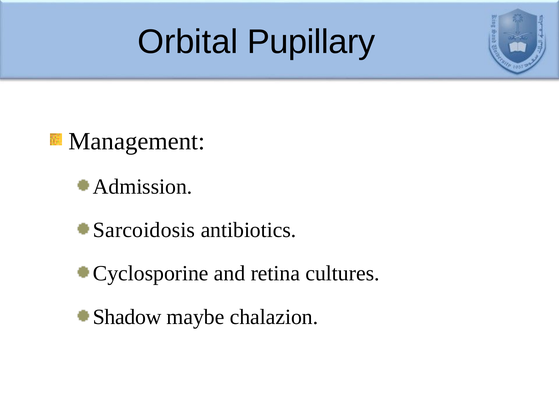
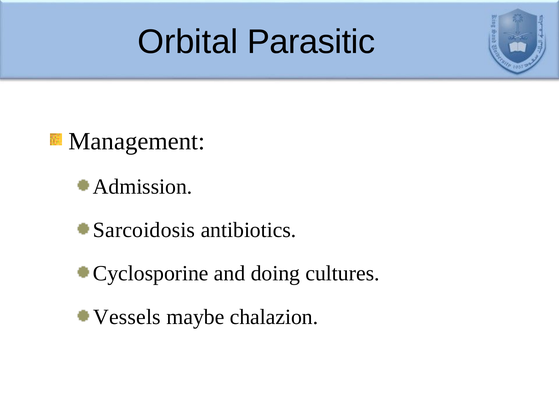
Pupillary: Pupillary -> Parasitic
retina: retina -> doing
Shadow: Shadow -> Vessels
